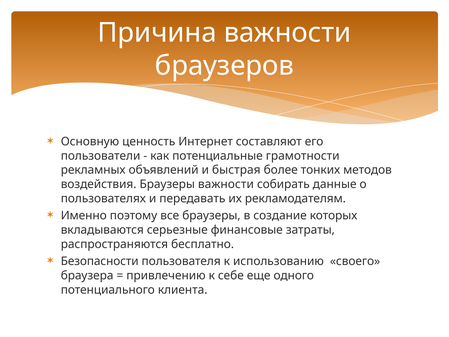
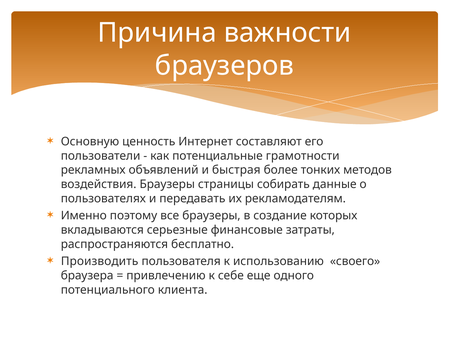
Браузеры важности: важности -> страницы
Безопасности: Безопасности -> Производить
